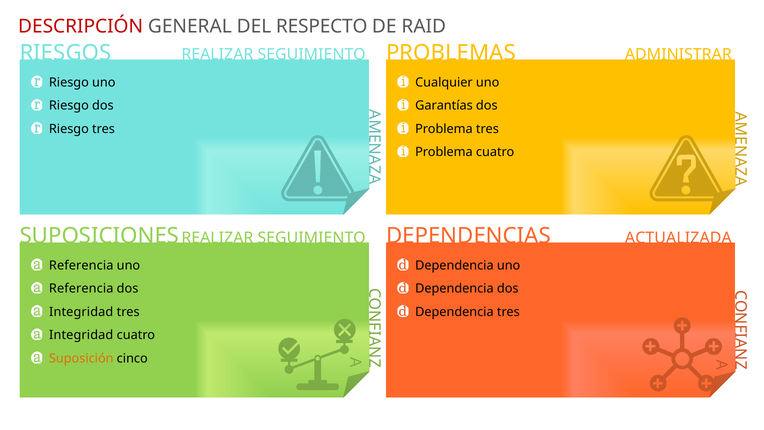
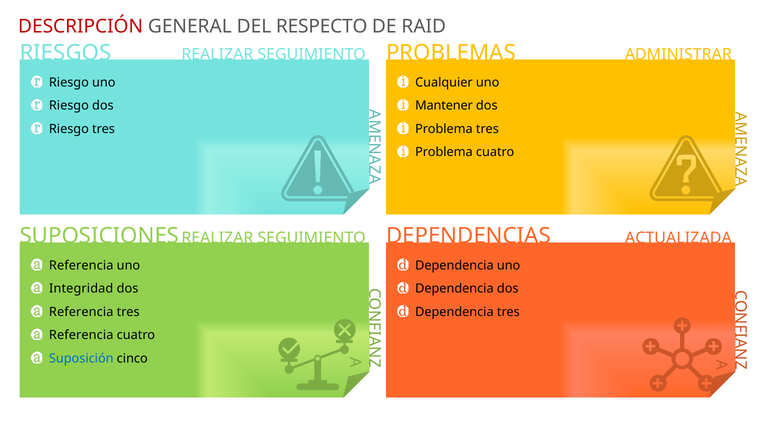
Garantías: Garantías -> Mantener
Referencia at (81, 289): Referencia -> Integridad
Integridad at (81, 312): Integridad -> Referencia
Integridad at (81, 335): Integridad -> Referencia
Suposición colour: orange -> blue
